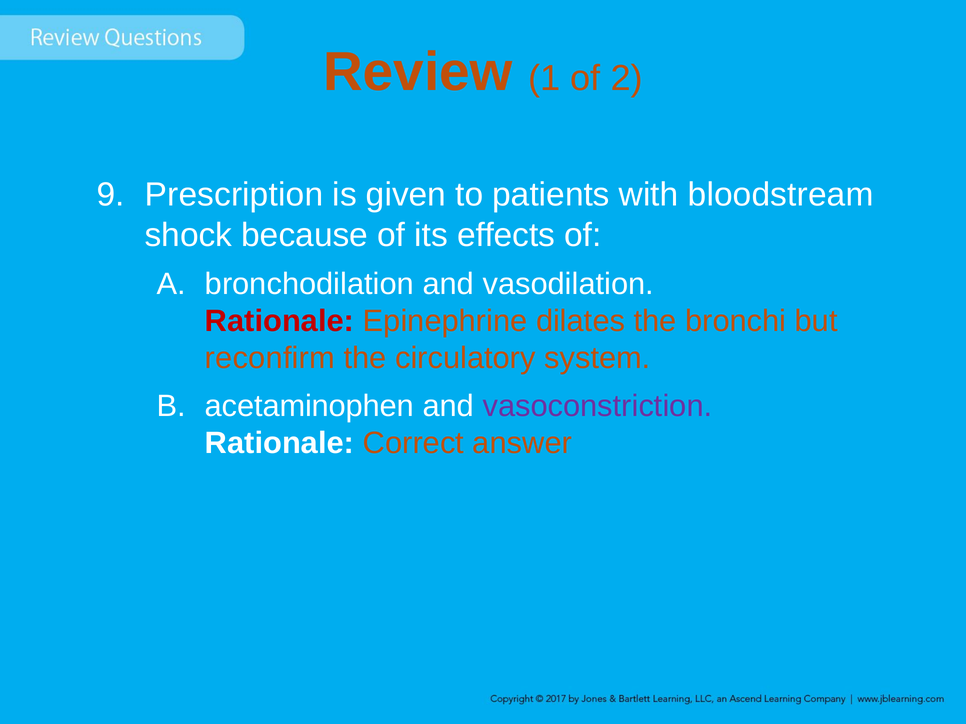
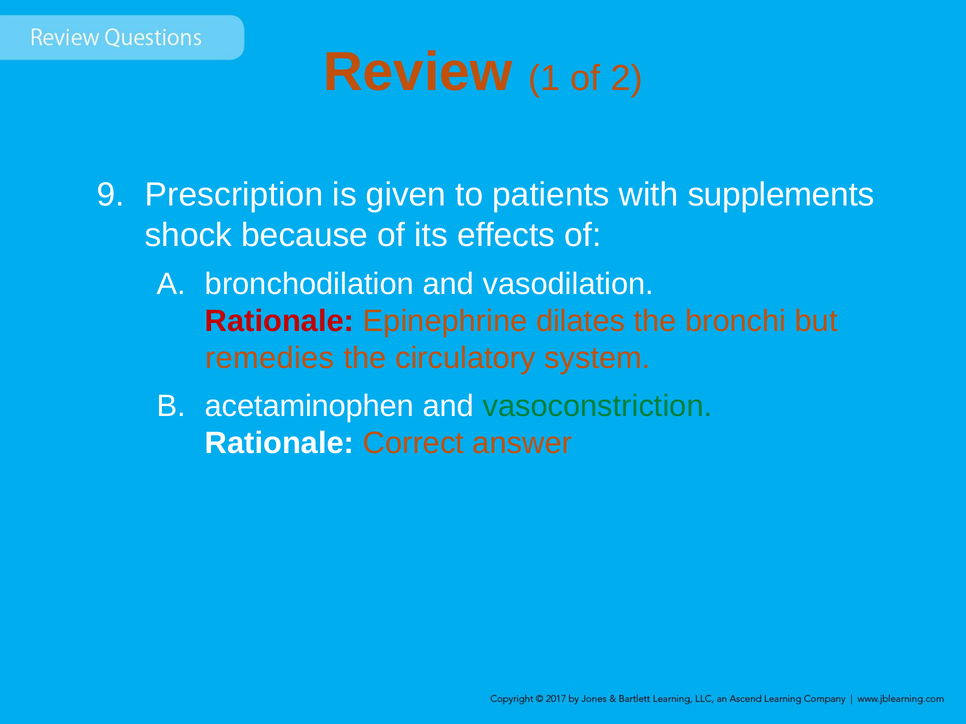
bloodstream: bloodstream -> supplements
reconfirm: reconfirm -> remedies
vasoconstriction colour: purple -> green
